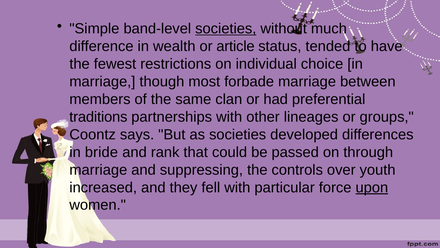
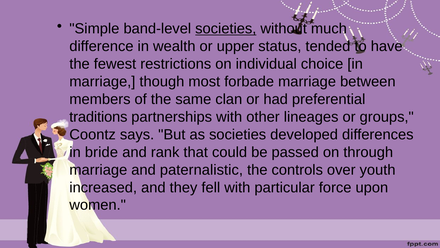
article: article -> upper
suppressing: suppressing -> paternalistic
upon underline: present -> none
